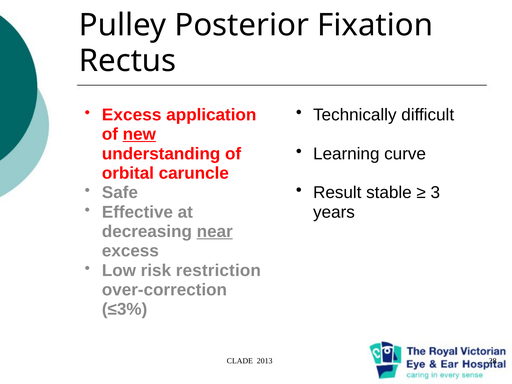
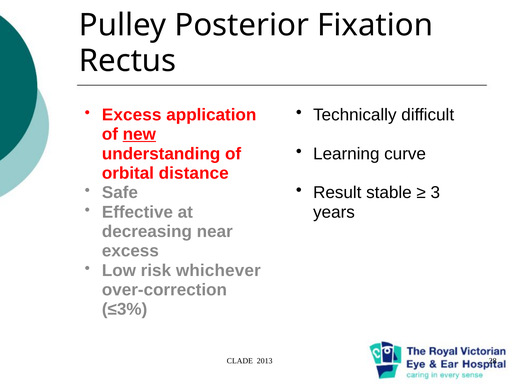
caruncle: caruncle -> distance
near underline: present -> none
restriction: restriction -> whichever
